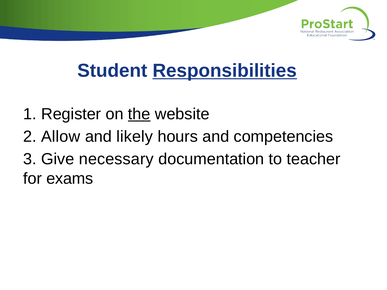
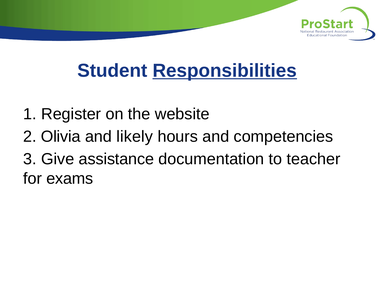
the underline: present -> none
Allow: Allow -> Olivia
necessary: necessary -> assistance
